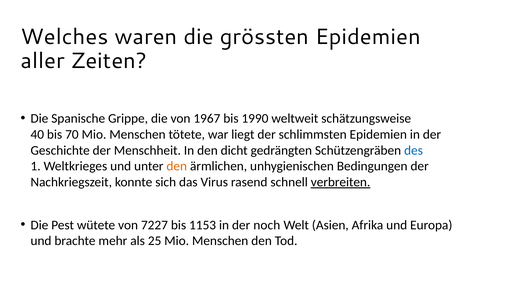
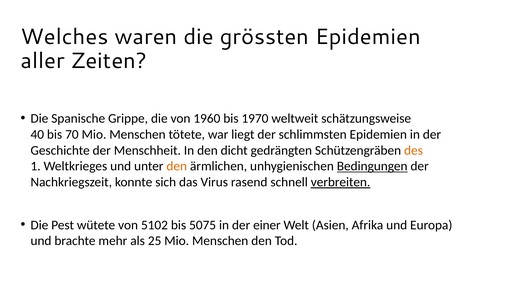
1967: 1967 -> 1960
1990: 1990 -> 1970
des colour: blue -> orange
Bedingungen underline: none -> present
7227: 7227 -> 5102
1153: 1153 -> 5075
noch: noch -> einer
